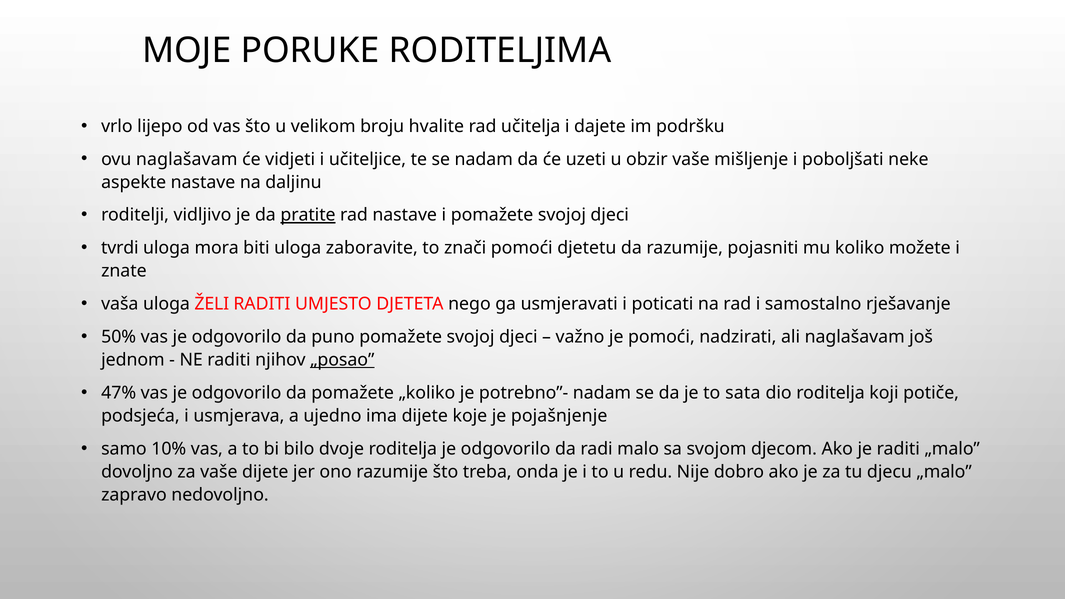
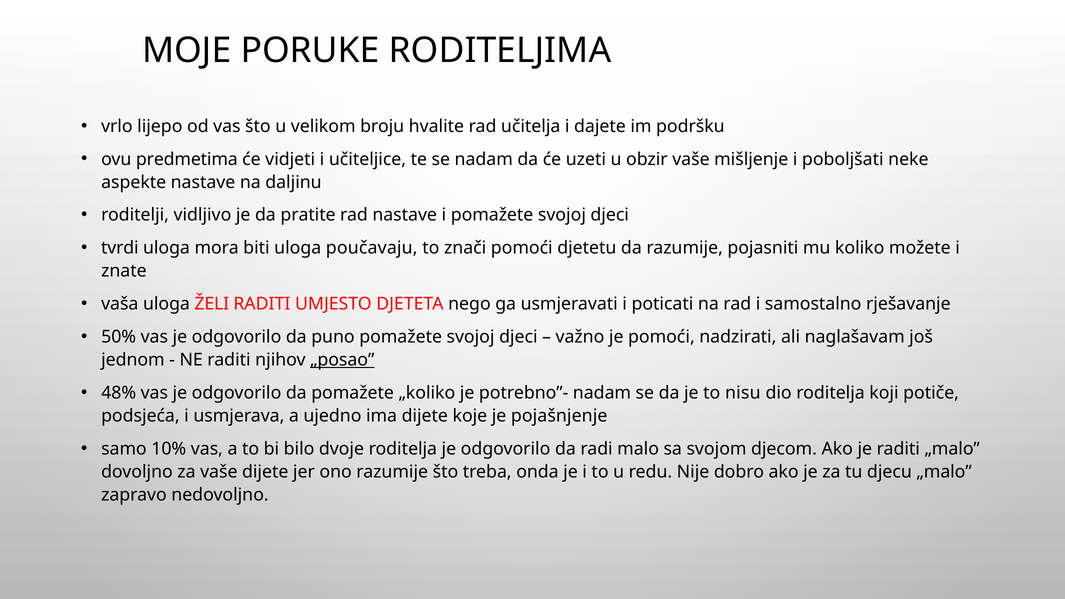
ovu naglašavam: naglašavam -> predmetima
pratite underline: present -> none
zaboravite: zaboravite -> poučavaju
47%: 47% -> 48%
sata: sata -> nisu
